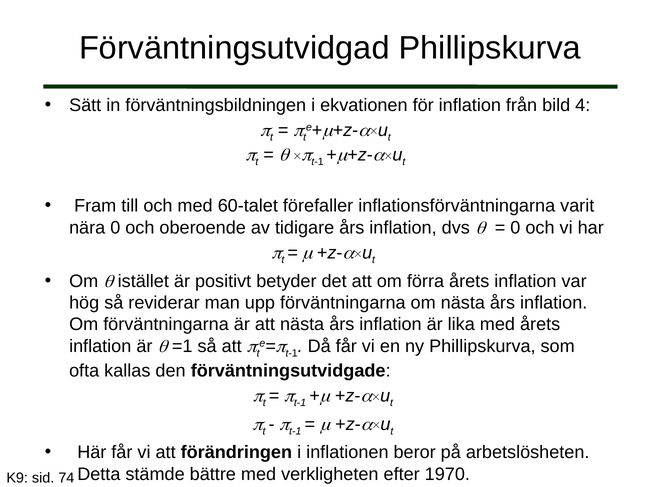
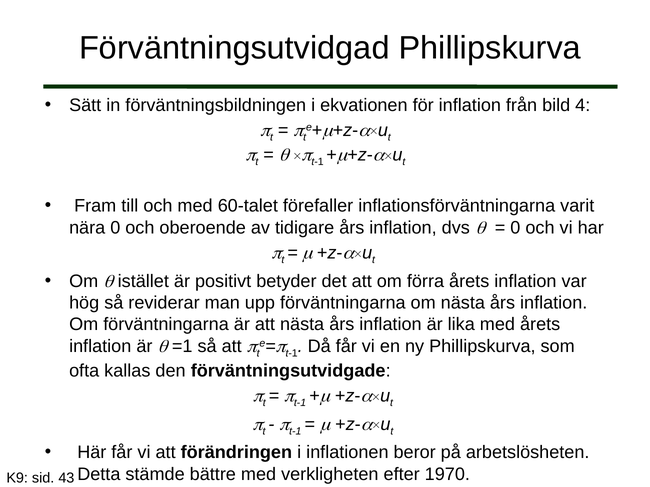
74: 74 -> 43
